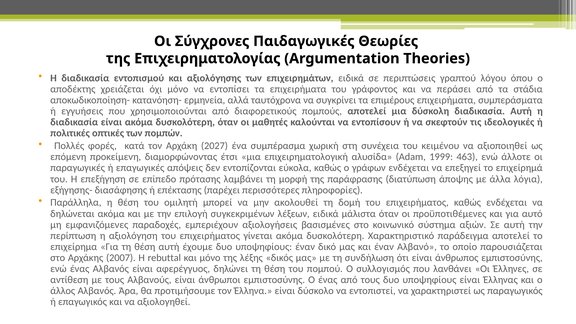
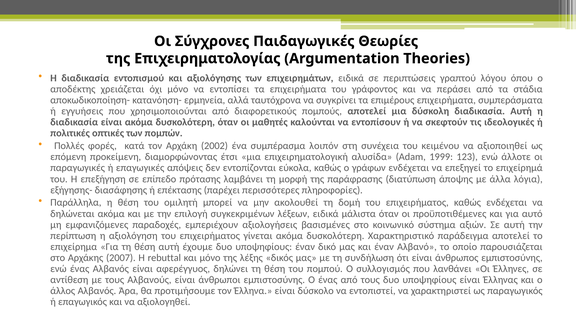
2027: 2027 -> 2002
χωρική: χωρική -> λοιπόν
463: 463 -> 123
